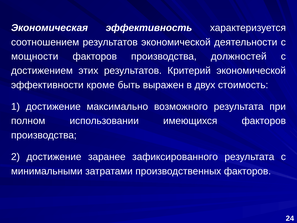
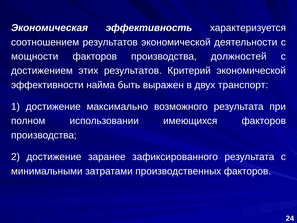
кроме: кроме -> найма
стоимость: стоимость -> транспорт
